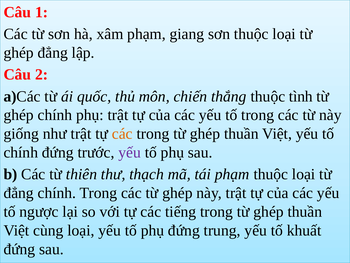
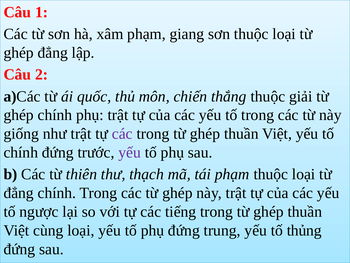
tình: tình -> giải
các at (122, 134) colour: orange -> purple
khuất: khuất -> thủng
